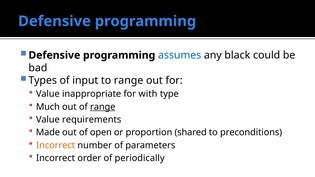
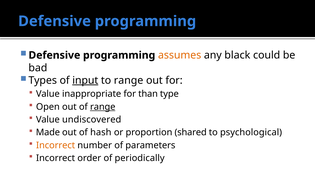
assumes colour: blue -> orange
input underline: none -> present
with: with -> than
Much: Much -> Open
requirements: requirements -> undiscovered
open: open -> hash
preconditions: preconditions -> psychological
